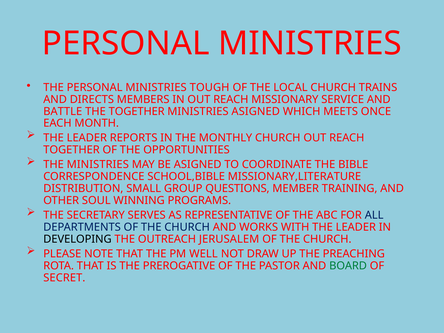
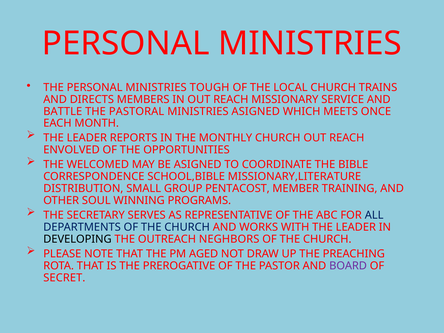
THE TOGETHER: TOGETHER -> PASTORAL
TOGETHER at (71, 150): TOGETHER -> ENVOLVED
THE MINISTRIES: MINISTRIES -> WELCOMED
QUESTIONS: QUESTIONS -> PENTACOST
JERUSALEM: JERUSALEM -> NEGHBORS
WELL: WELL -> AGED
BOARD colour: green -> purple
